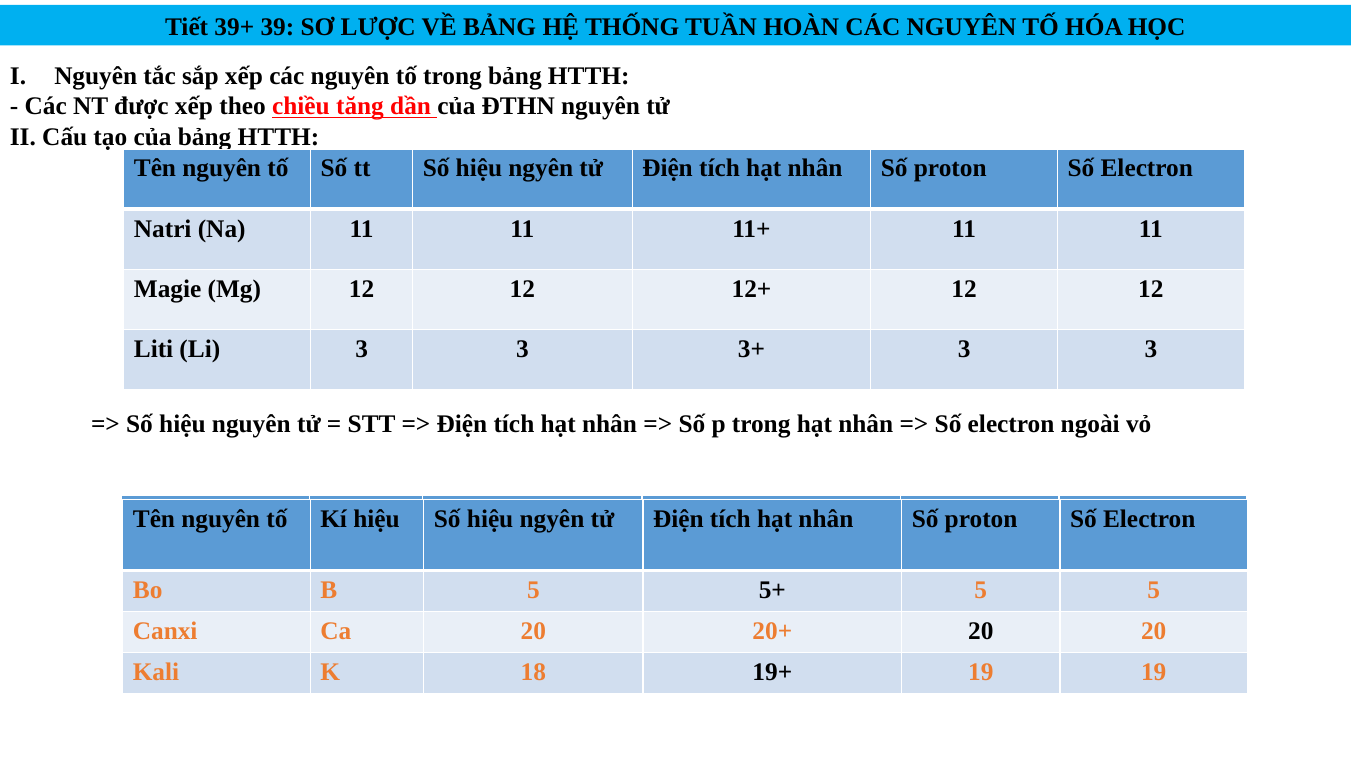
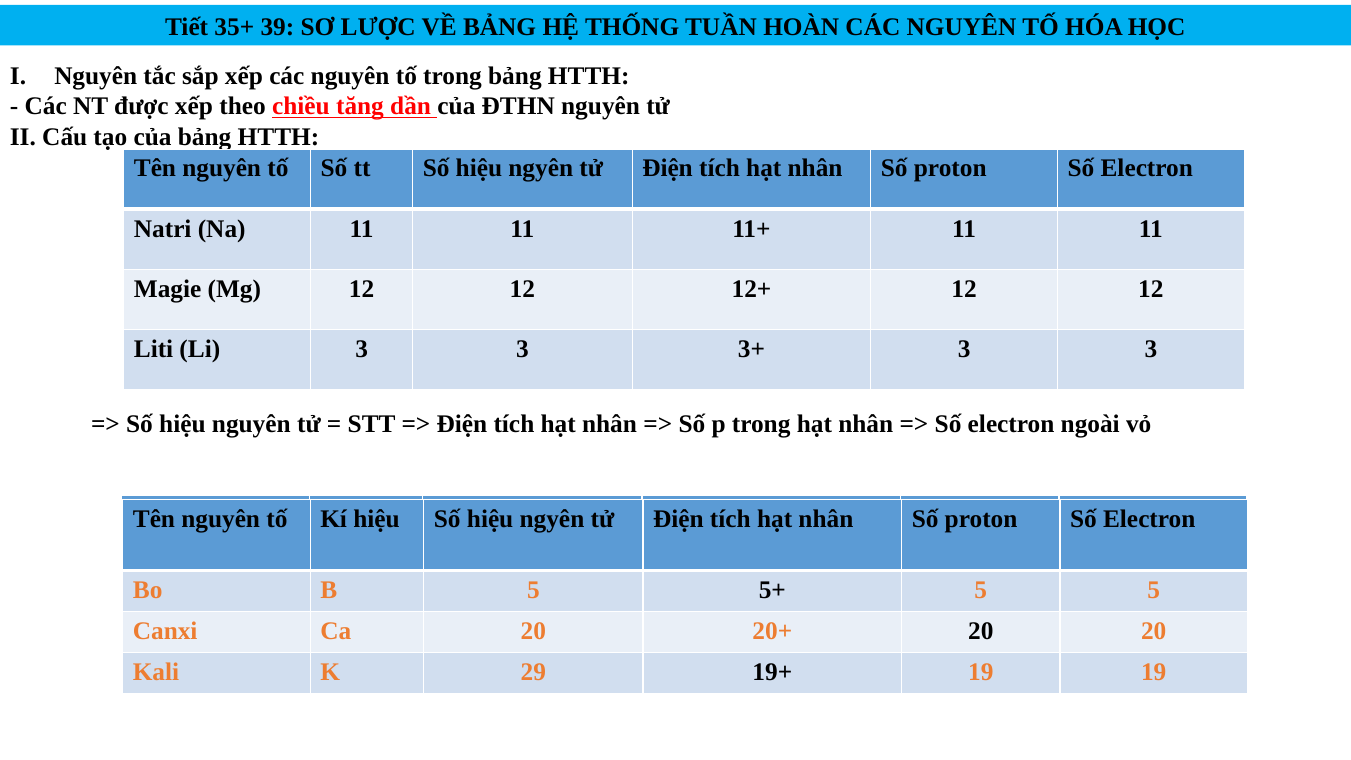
39+: 39+ -> 35+
18: 18 -> 29
